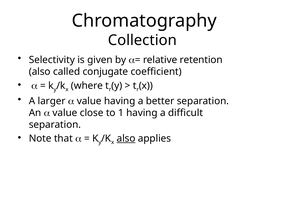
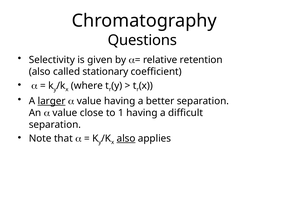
Collection: Collection -> Questions
conjugate: conjugate -> stationary
larger underline: none -> present
